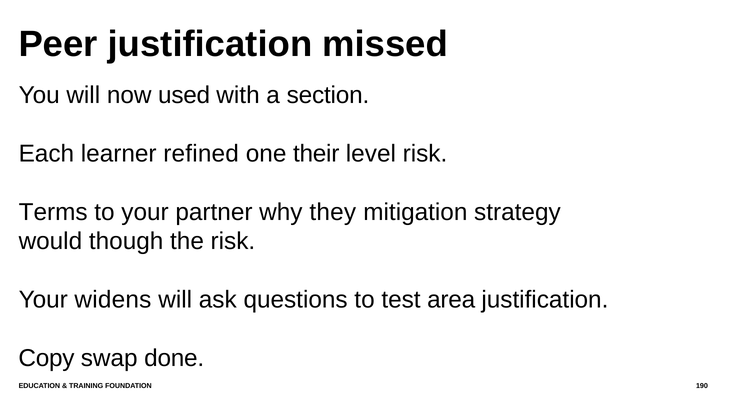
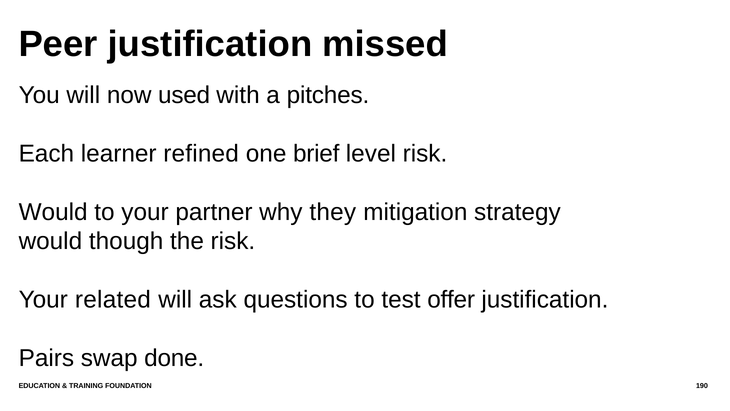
section: section -> pitches
their: their -> brief
Terms at (53, 212): Terms -> Would
widens: widens -> related
area: area -> offer
Copy: Copy -> Pairs
